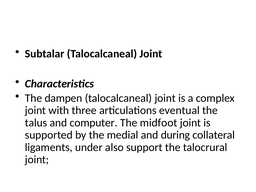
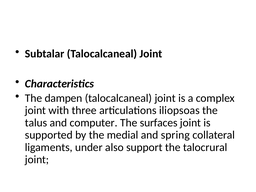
eventual: eventual -> iliopsoas
midfoot: midfoot -> surfaces
during: during -> spring
